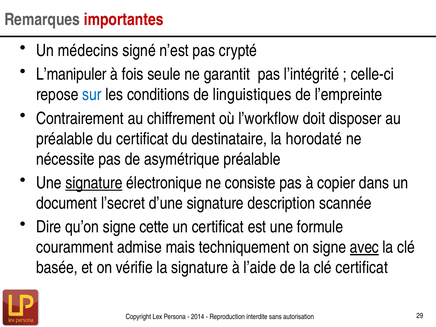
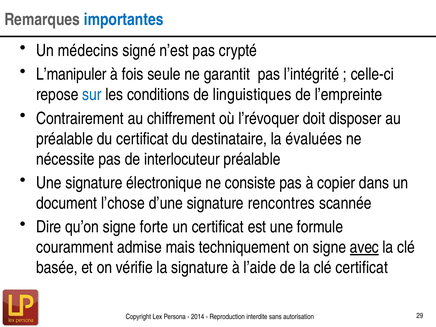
importantes colour: red -> blue
l’workflow: l’workflow -> l’révoquer
horodaté: horodaté -> évaluées
asymétrique: asymétrique -> interlocuteur
signature at (94, 183) underline: present -> none
l’secret: l’secret -> l’chose
description: description -> rencontres
cette: cette -> forte
